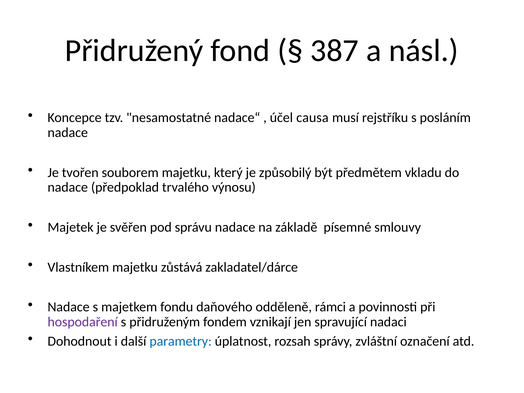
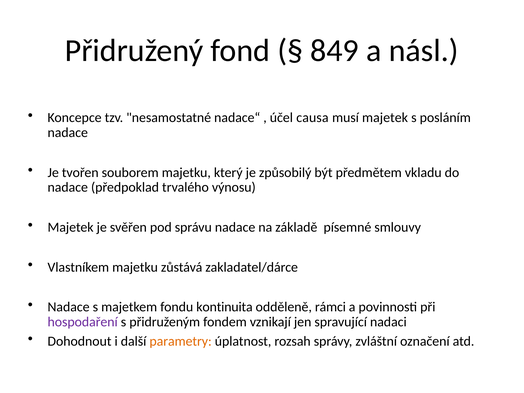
387: 387 -> 849
musí rejstříku: rejstříku -> majetek
daňového: daňového -> kontinuita
parametry colour: blue -> orange
